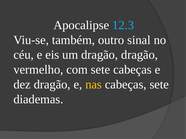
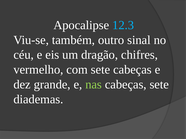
dragão dragão: dragão -> chifres
dez dragão: dragão -> grande
nas colour: yellow -> light green
